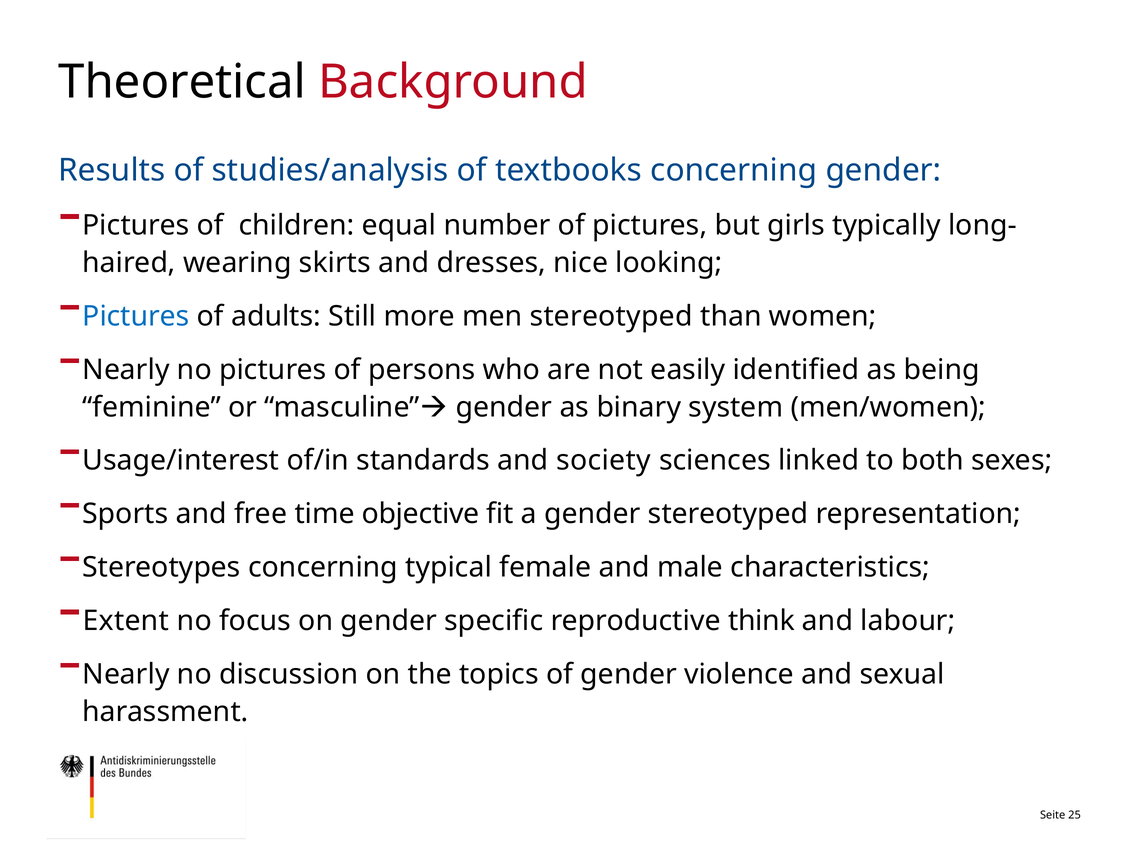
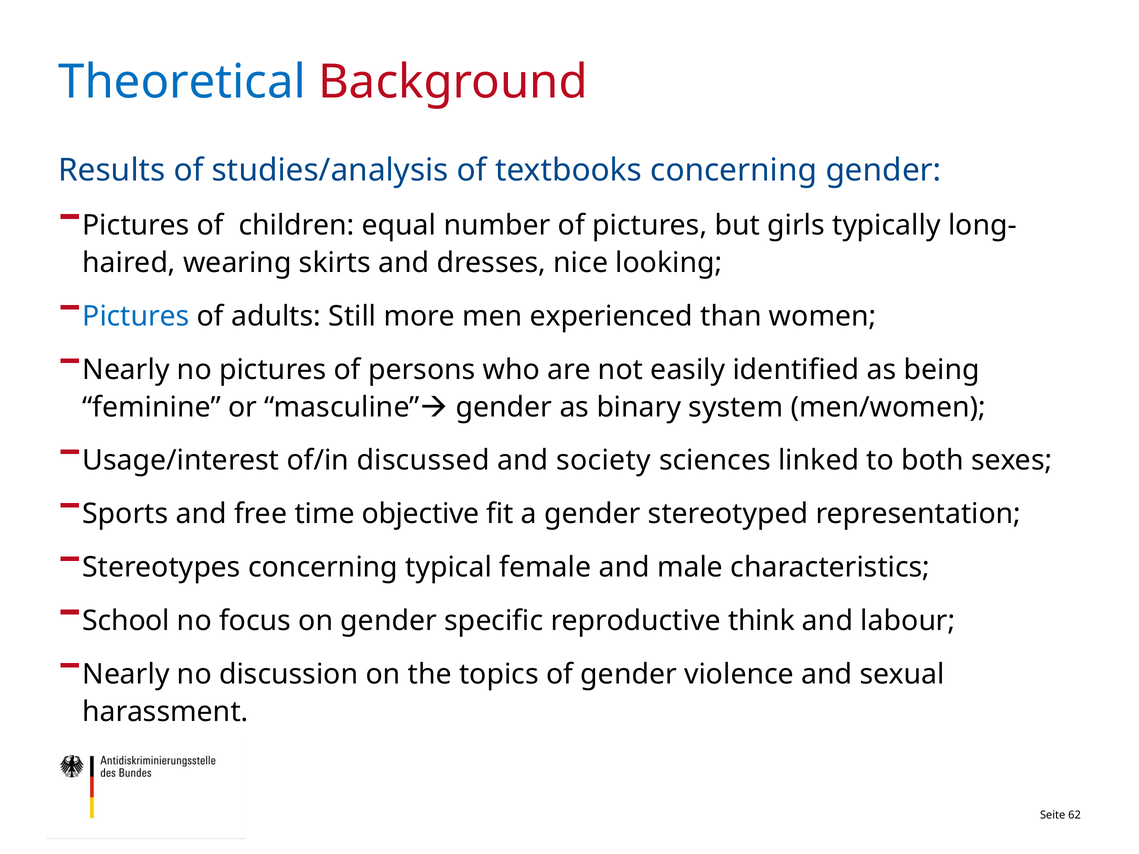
Theoretical colour: black -> blue
men stereotyped: stereotyped -> experienced
standards: standards -> discussed
Extent: Extent -> School
25: 25 -> 62
